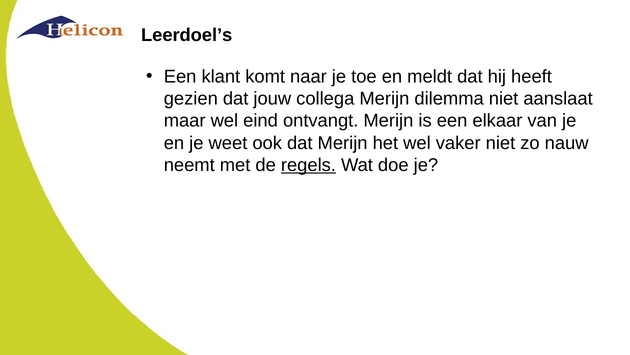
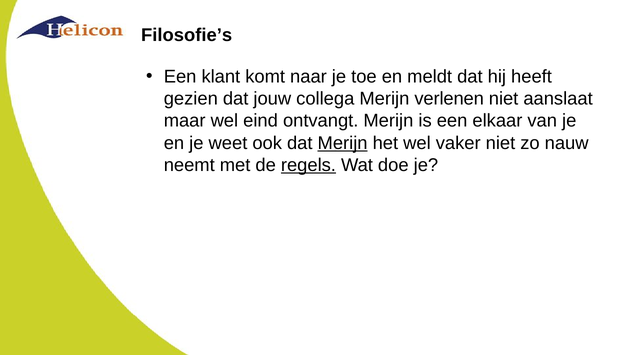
Leerdoel’s: Leerdoel’s -> Filosofie’s
dilemma: dilemma -> verlenen
Merijn at (343, 143) underline: none -> present
